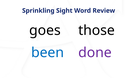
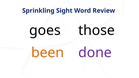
been colour: blue -> orange
